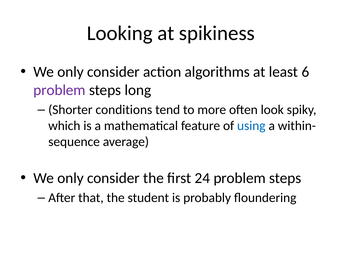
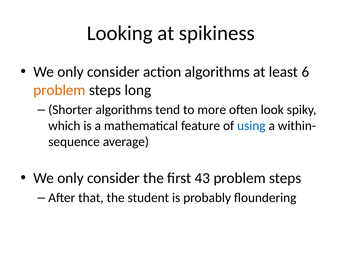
problem at (59, 90) colour: purple -> orange
Shorter conditions: conditions -> algorithms
24: 24 -> 43
